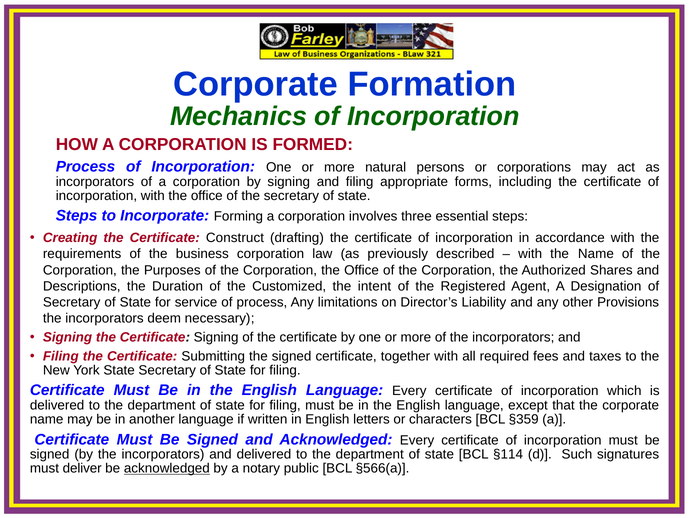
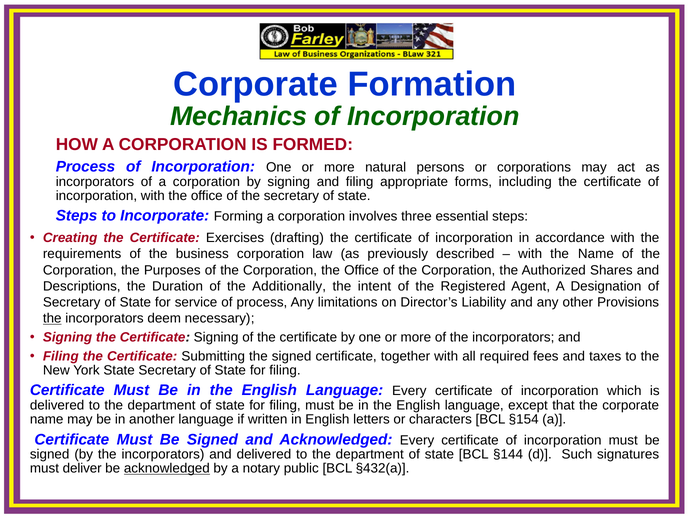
Construct: Construct -> Exercises
Customized: Customized -> Additionally
the at (52, 318) underline: none -> present
§359: §359 -> §154
§114: §114 -> §144
§566(a: §566(a -> §432(a
